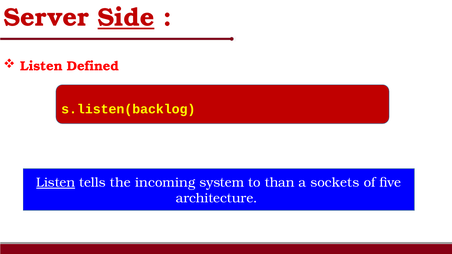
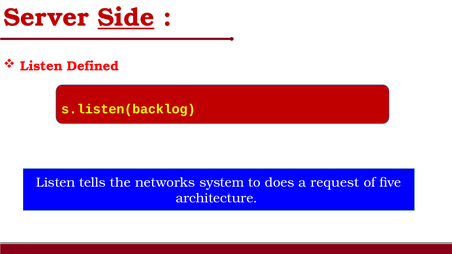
Listen at (56, 183) underline: present -> none
incoming: incoming -> networks
than: than -> does
sockets: sockets -> request
